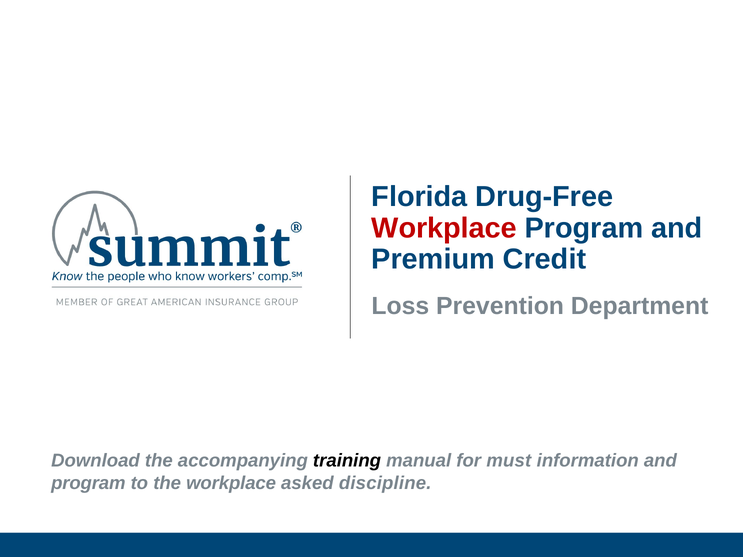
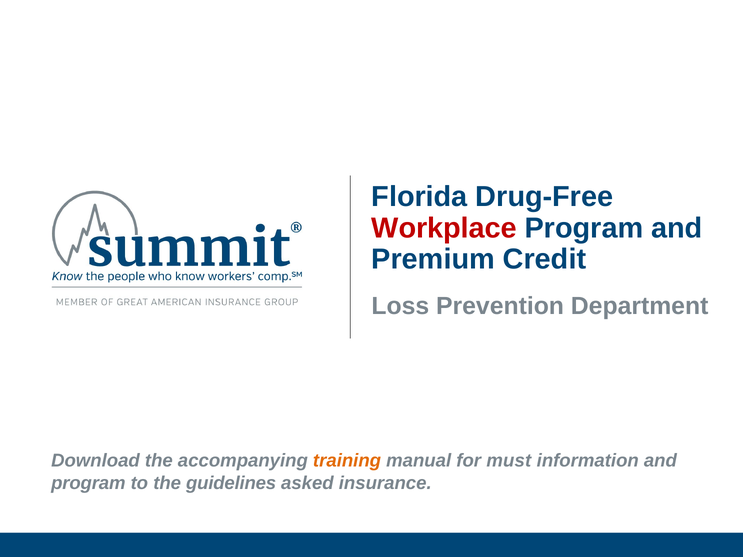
training colour: black -> orange
the workplace: workplace -> guidelines
discipline: discipline -> insurance
